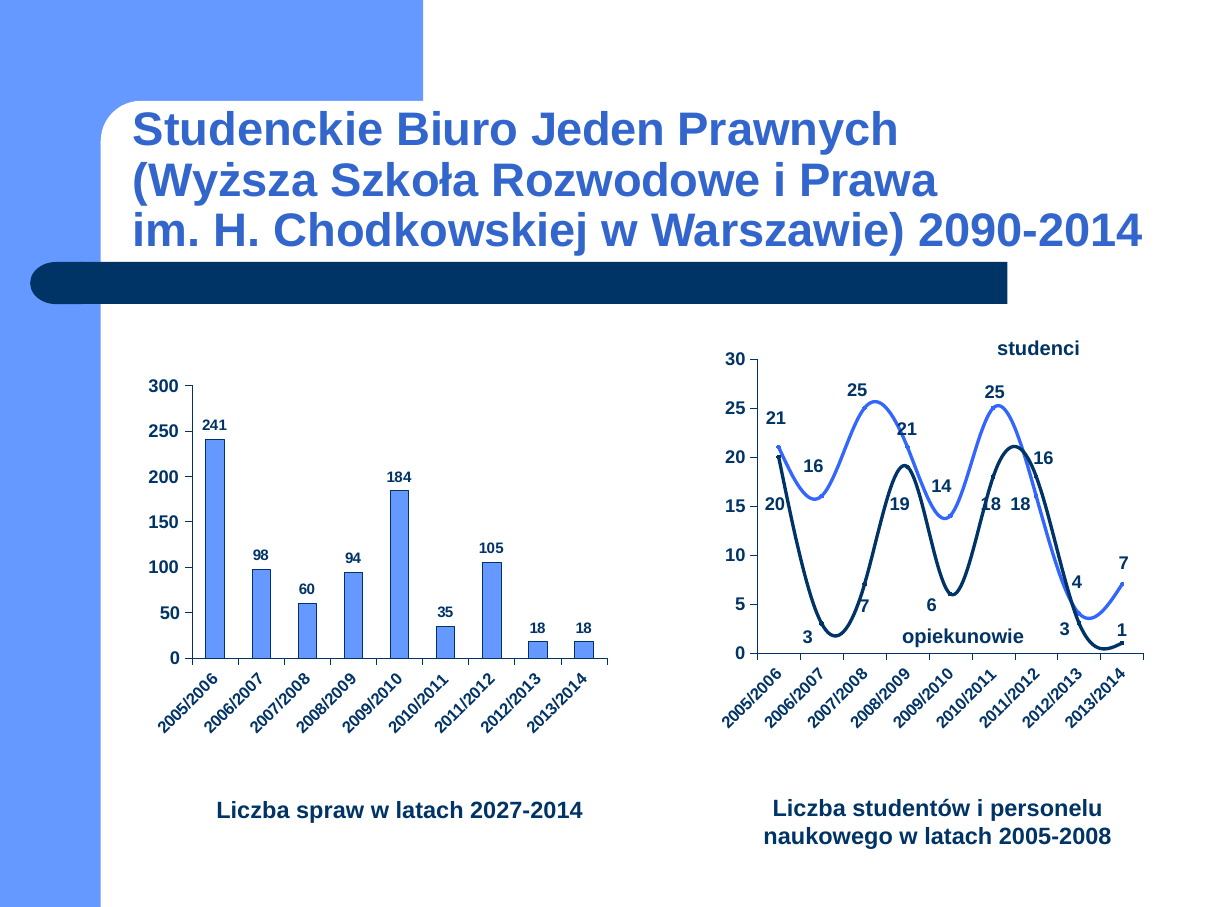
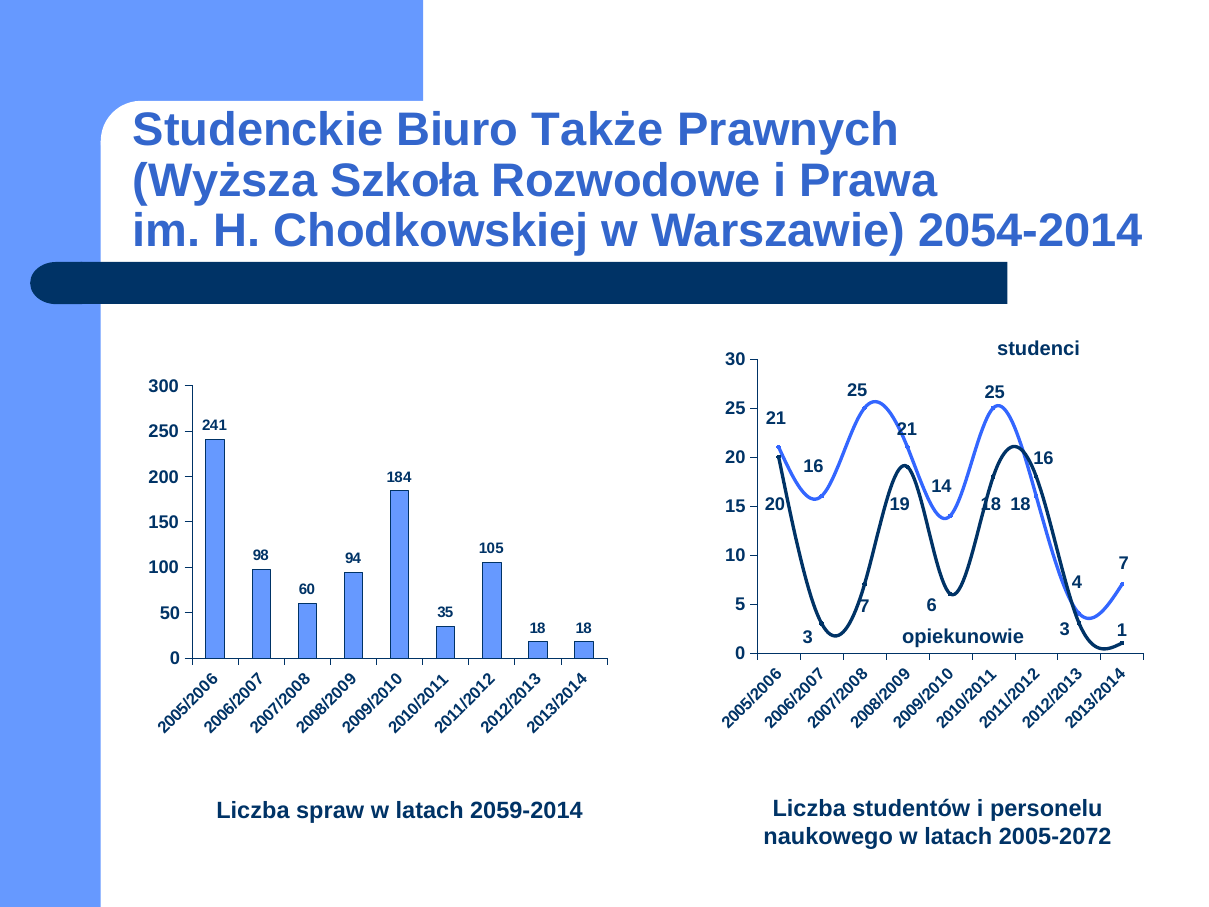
Jeden: Jeden -> Także
2090-2014: 2090-2014 -> 2054-2014
2027-2014: 2027-2014 -> 2059-2014
2005-2008: 2005-2008 -> 2005-2072
